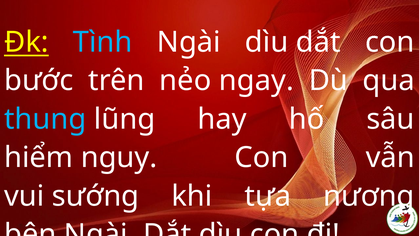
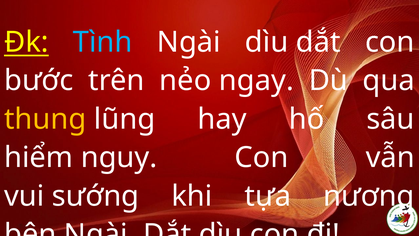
thung colour: light blue -> yellow
